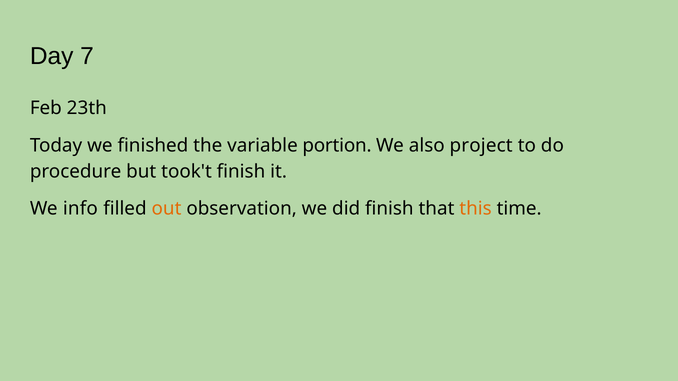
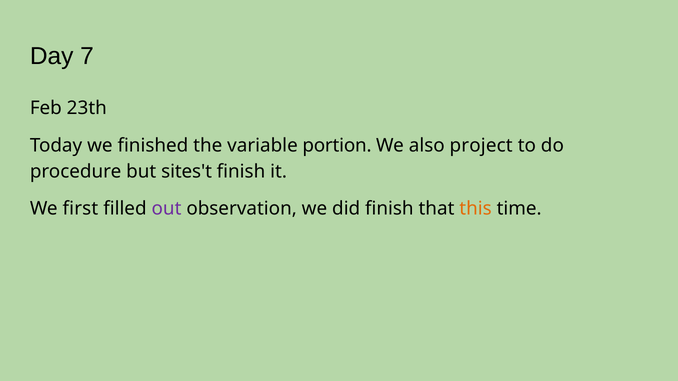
took't: took't -> sites't
info: info -> first
out colour: orange -> purple
